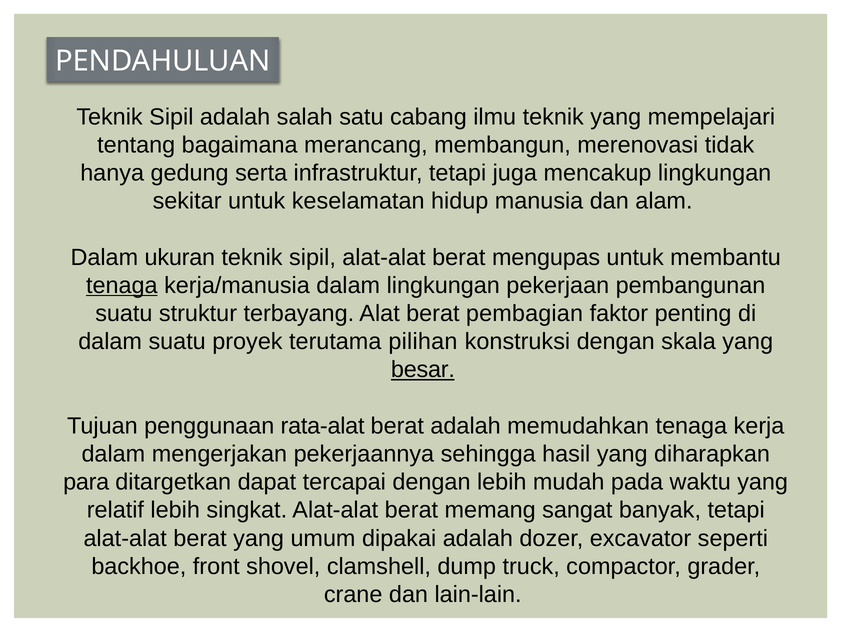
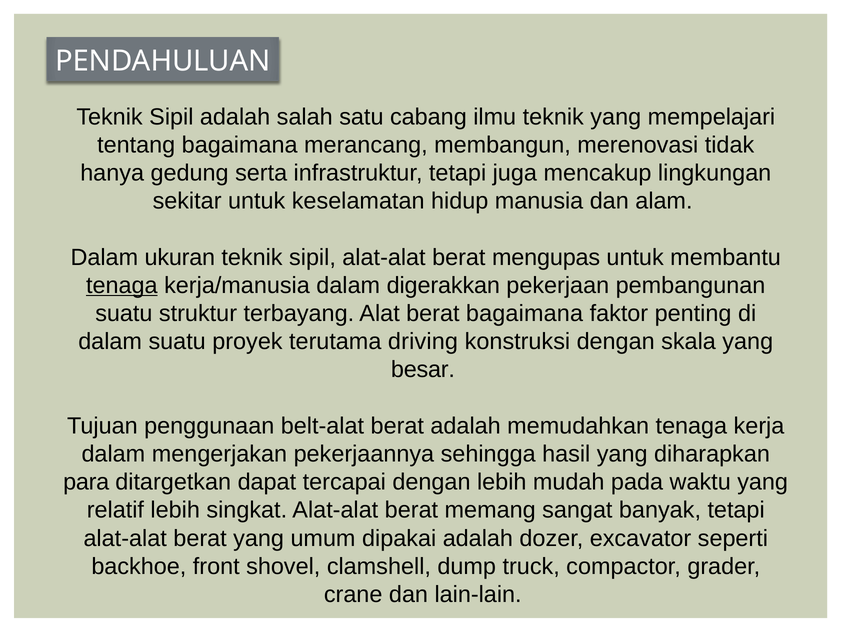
dalam lingkungan: lingkungan -> digerakkan
berat pembagian: pembagian -> bagaimana
pilihan: pilihan -> driving
besar underline: present -> none
rata-alat: rata-alat -> belt-alat
